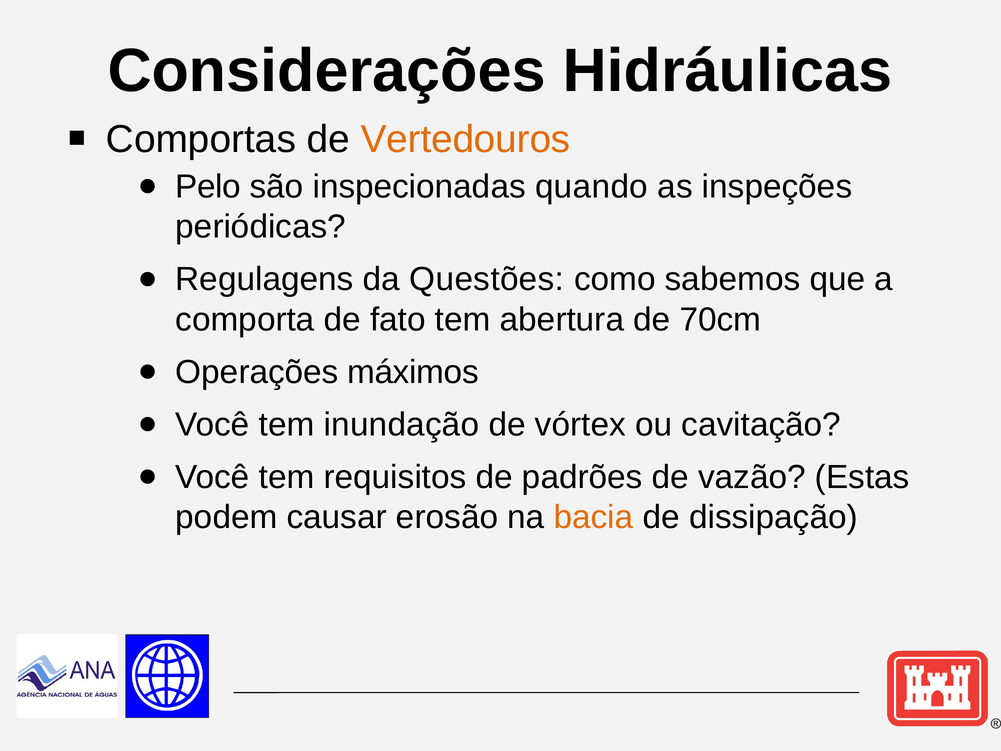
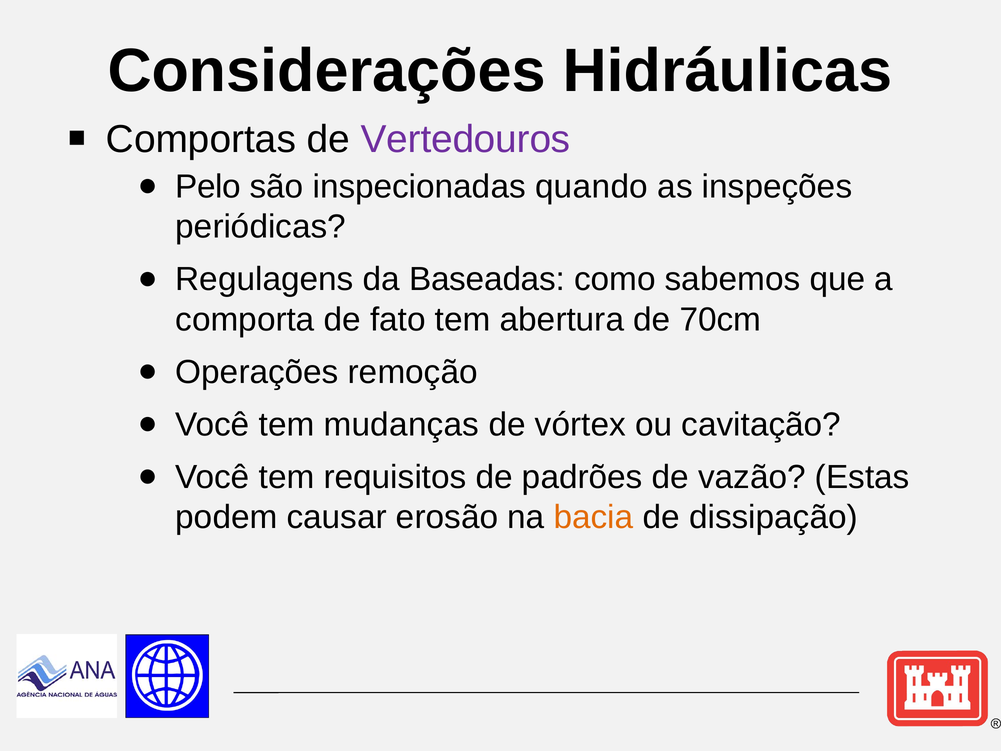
Vertedouros colour: orange -> purple
Questões: Questões -> Baseadas
máximos: máximos -> remoção
inundação: inundação -> mudanças
